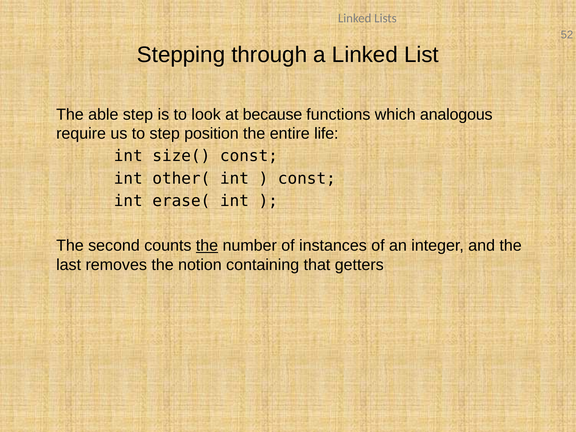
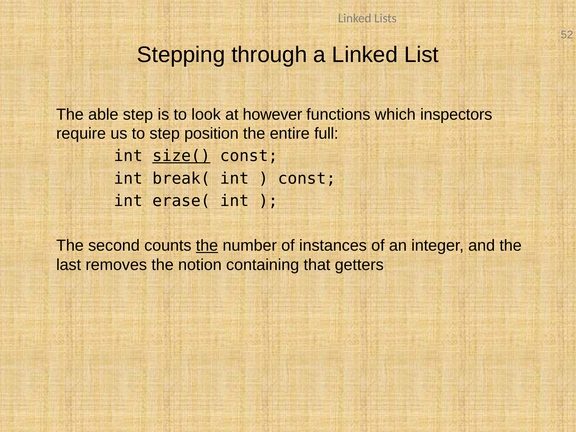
because: because -> however
analogous: analogous -> inspectors
life: life -> full
size( underline: none -> present
other(: other( -> break(
